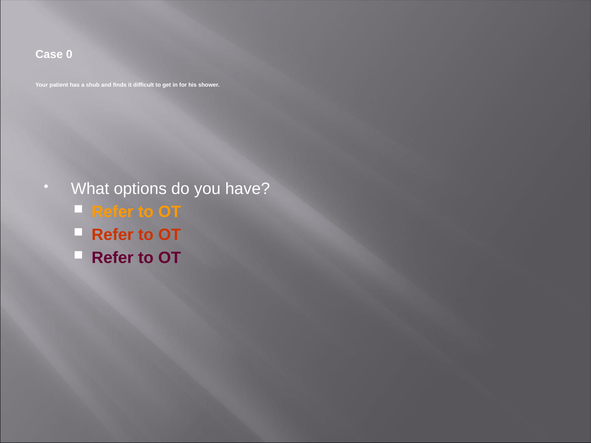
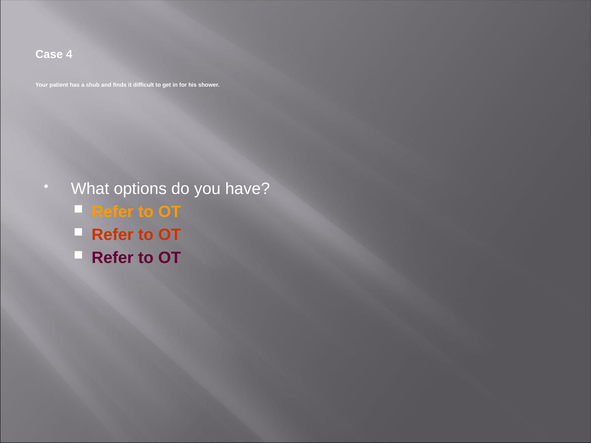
0: 0 -> 4
